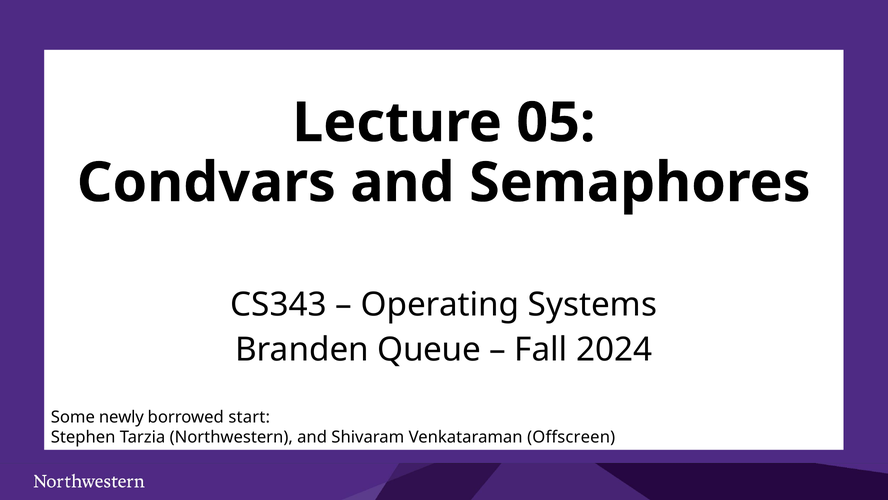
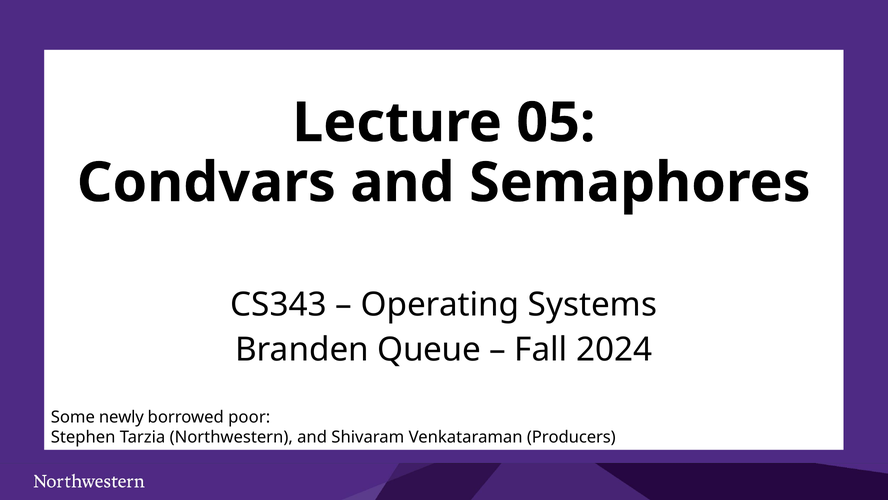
start: start -> poor
Offscreen: Offscreen -> Producers
